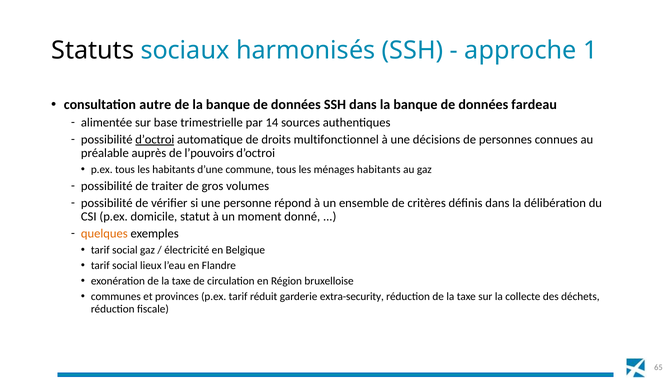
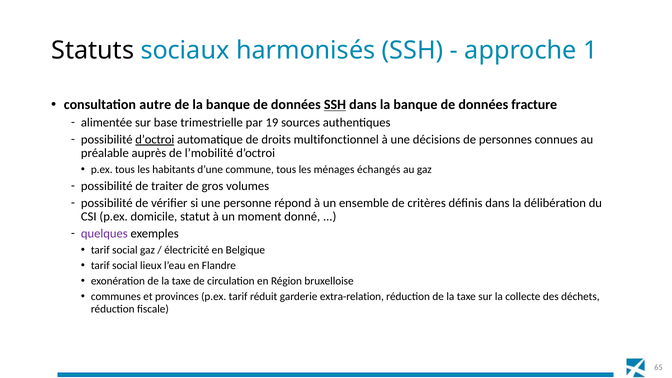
SSH at (335, 105) underline: none -> present
fardeau: fardeau -> fracture
14: 14 -> 19
l’pouvoirs: l’pouvoirs -> l’mobilité
ménages habitants: habitants -> échangés
quelques colour: orange -> purple
extra-security: extra-security -> extra-relation
